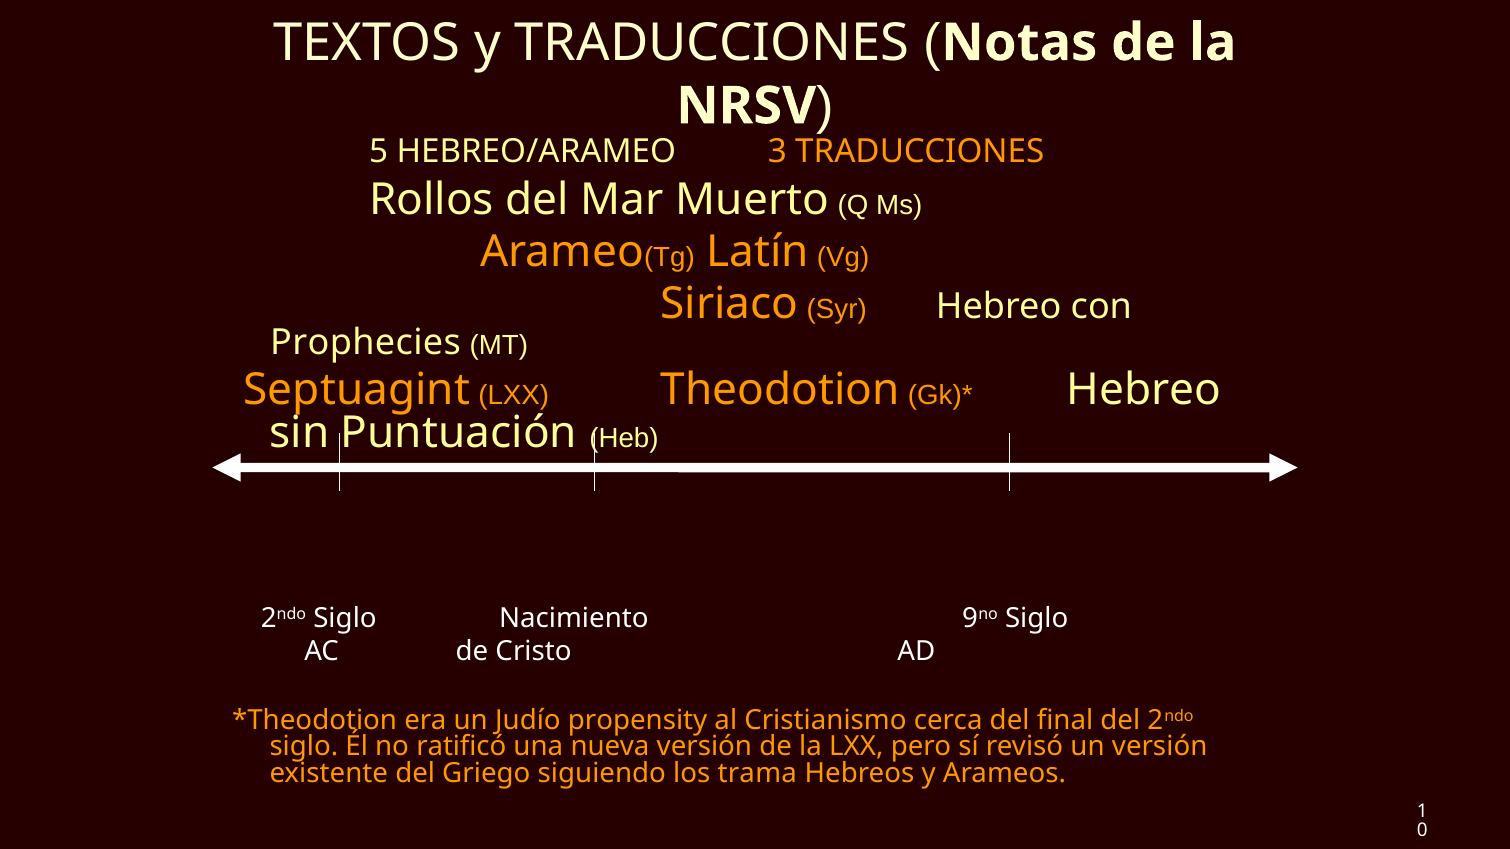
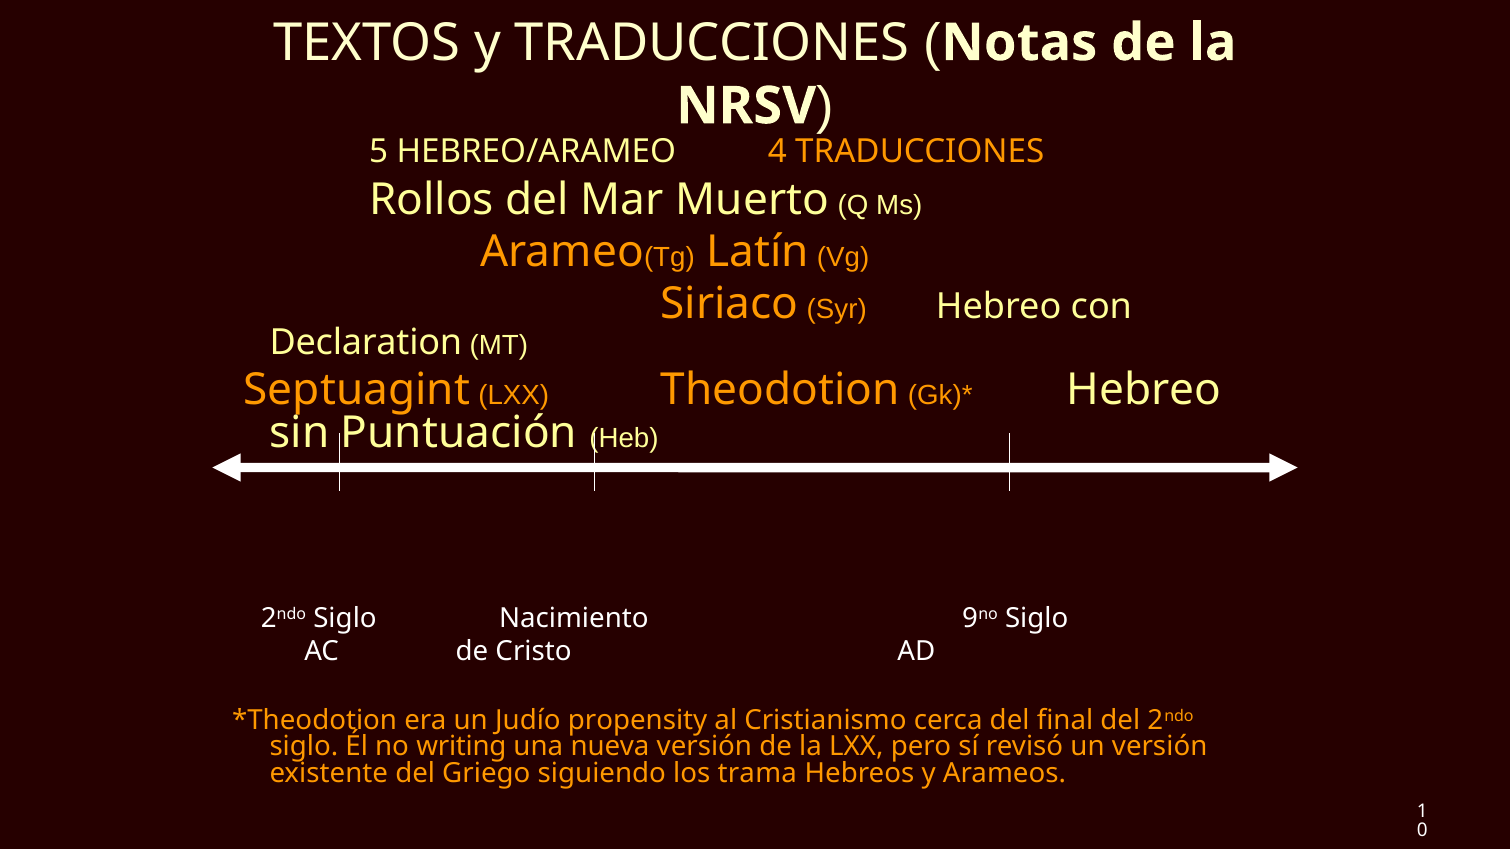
3: 3 -> 4
Prophecies: Prophecies -> Declaration
ratificó: ratificó -> writing
